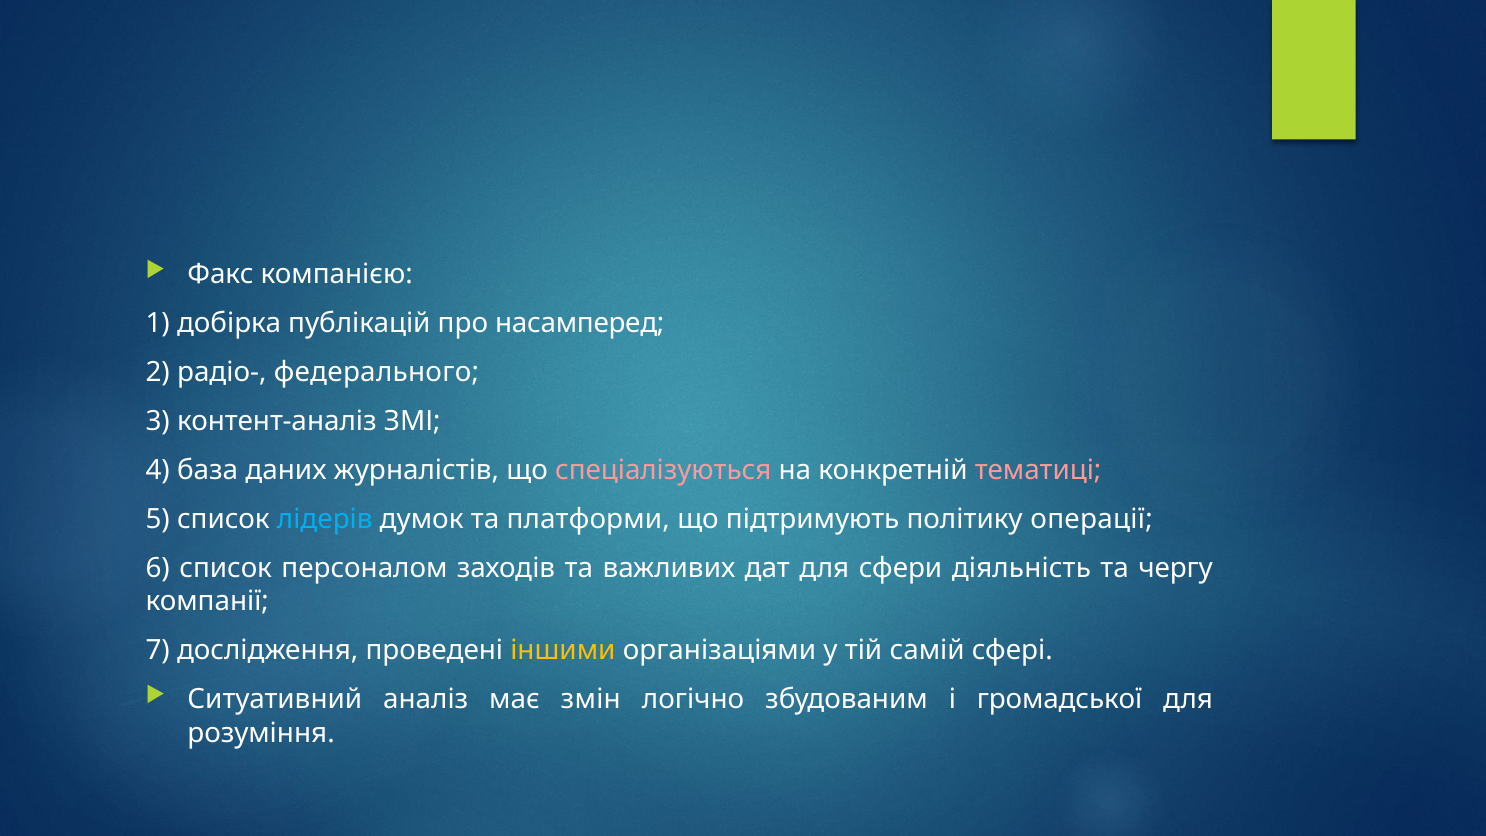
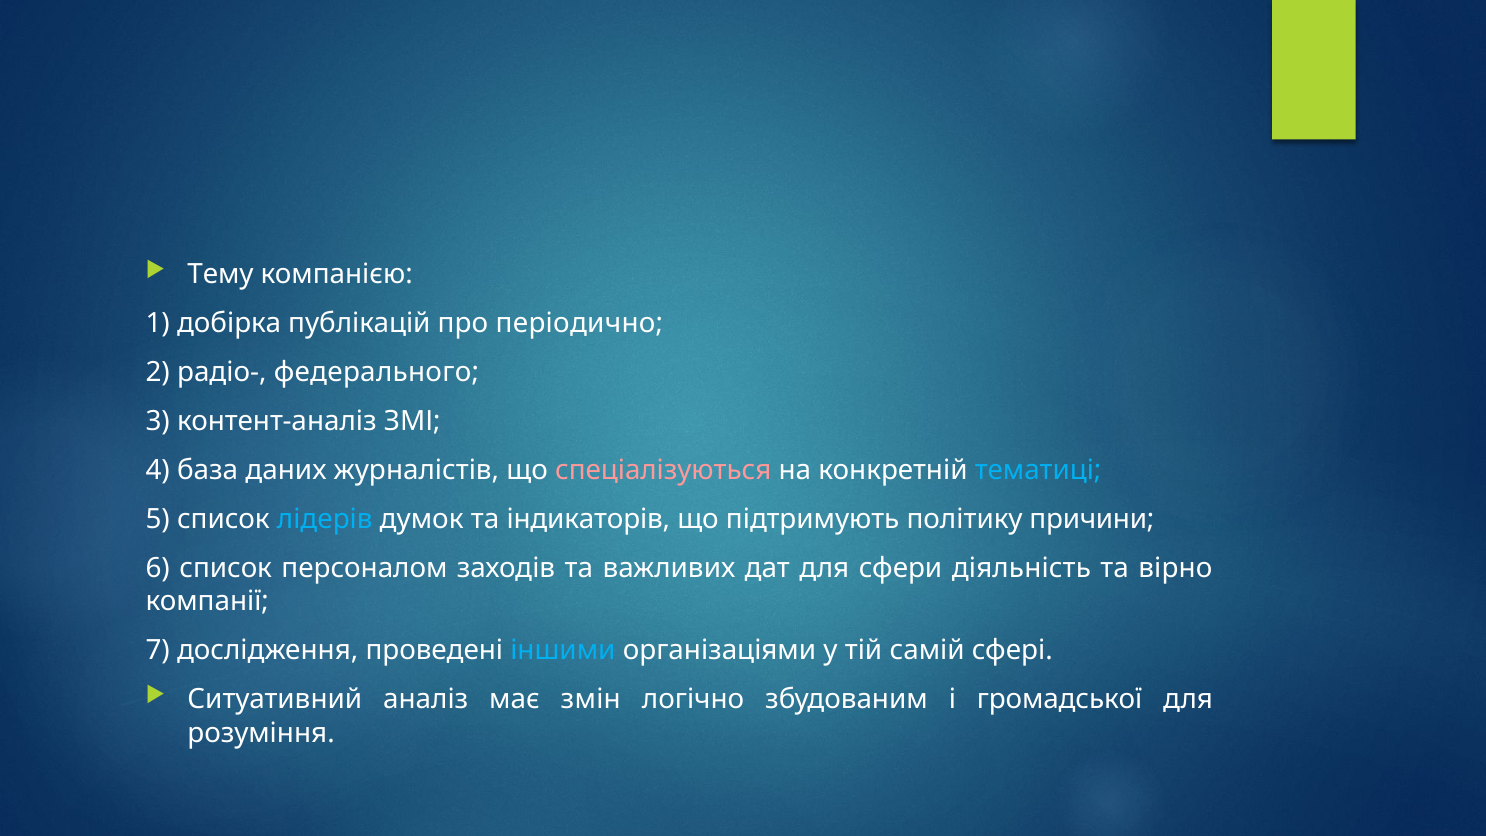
Факс: Факс -> Тему
насамперед: насамперед -> періодично
тематиці colour: pink -> light blue
платформи: платформи -> індикаторів
операції: операції -> причини
чергу: чергу -> вірно
іншими colour: yellow -> light blue
